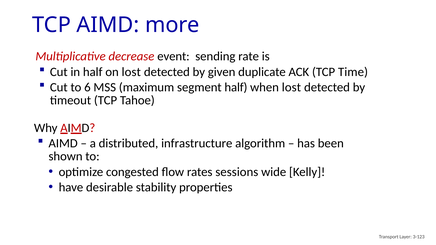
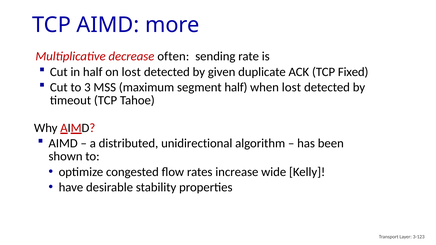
event: event -> often
Time: Time -> Fixed
6: 6 -> 3
infrastructure: infrastructure -> unidirectional
sessions: sessions -> increase
